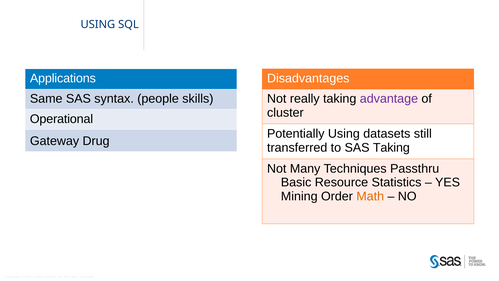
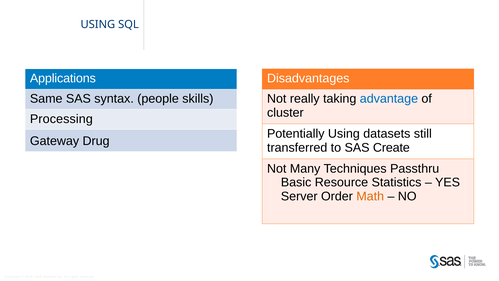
advantage colour: purple -> blue
Operational: Operational -> Processing
SAS Taking: Taking -> Create
Mining: Mining -> Server
